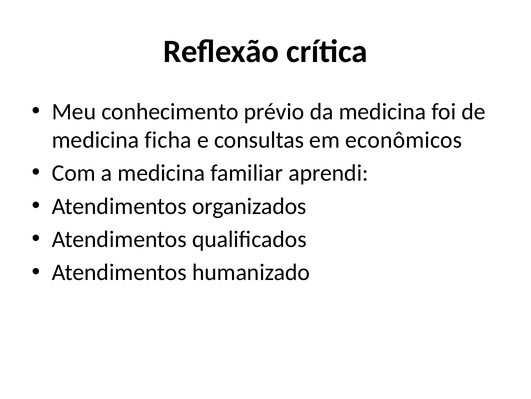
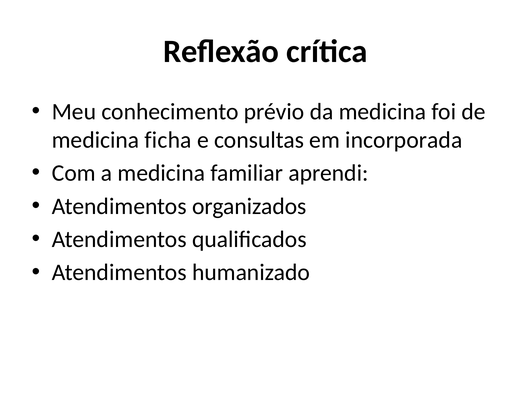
econômicos: econômicos -> incorporada
